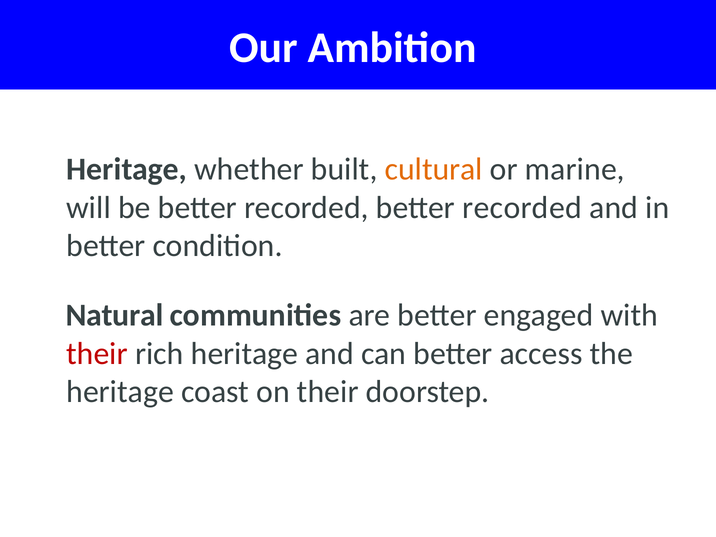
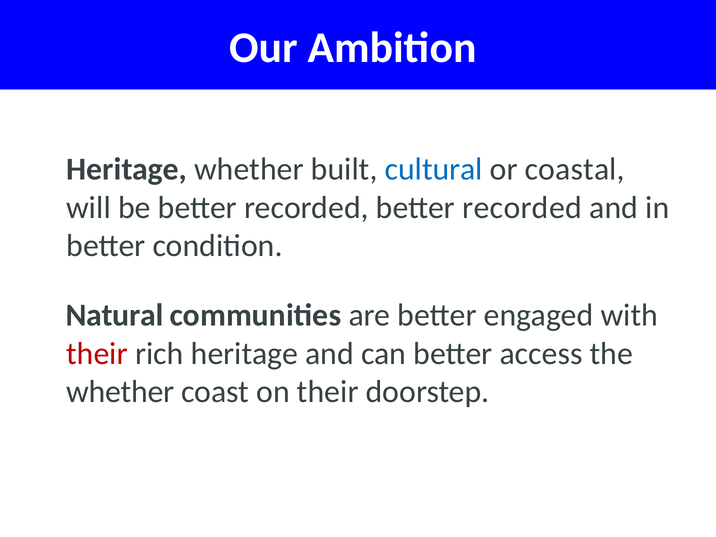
cultural colour: orange -> blue
marine: marine -> coastal
heritage at (120, 392): heritage -> whether
